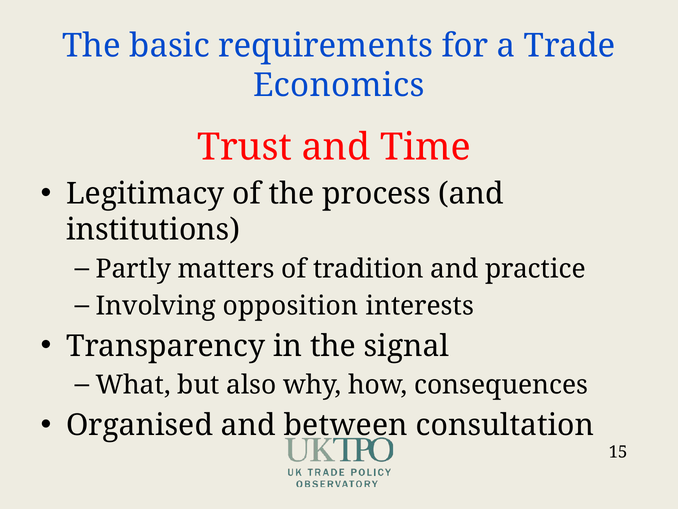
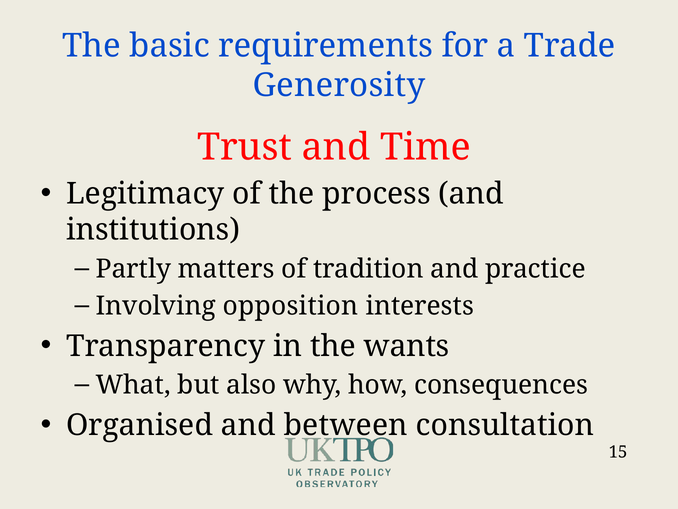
Economics: Economics -> Generosity
signal: signal -> wants
